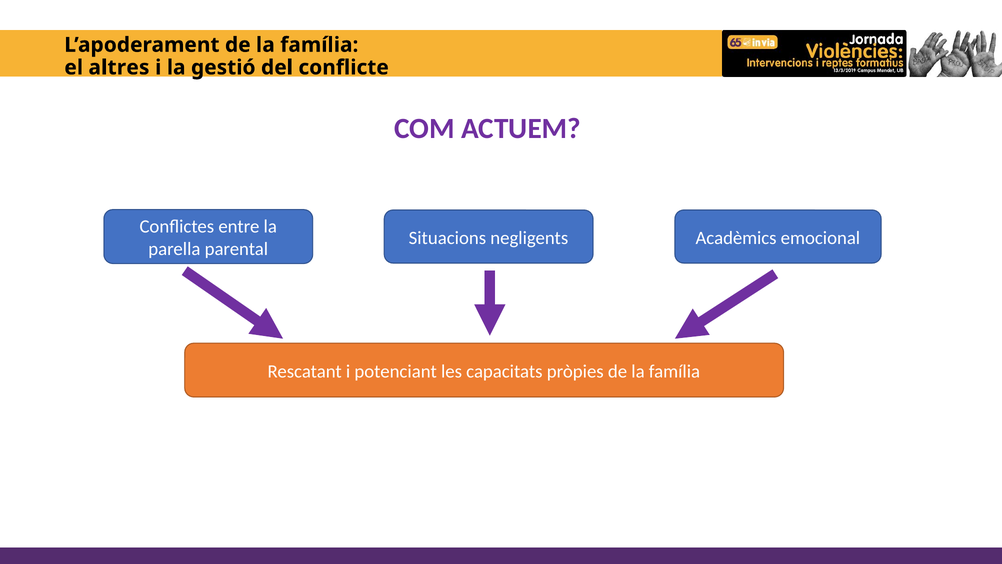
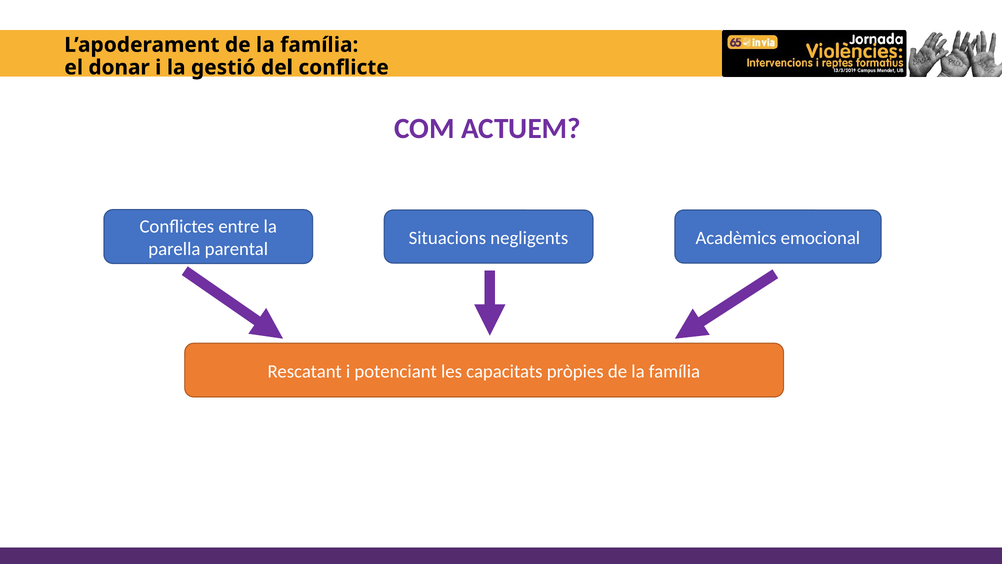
altres: altres -> donar
